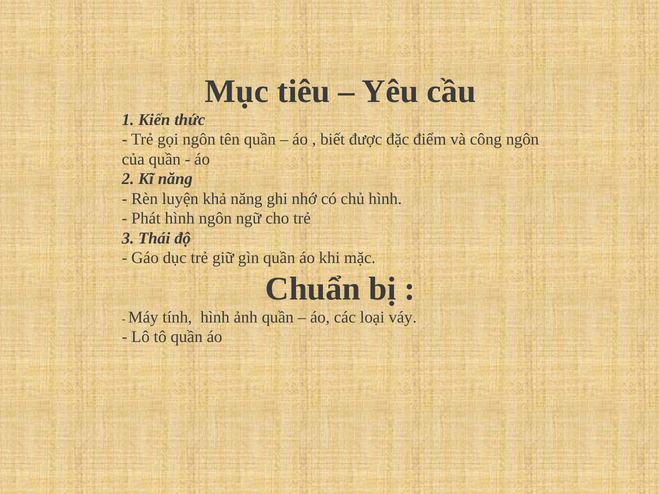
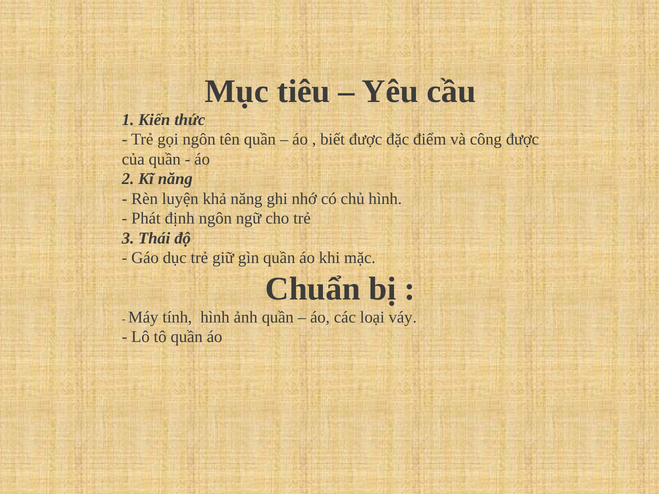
công ngôn: ngôn -> được
Phát hình: hình -> định
